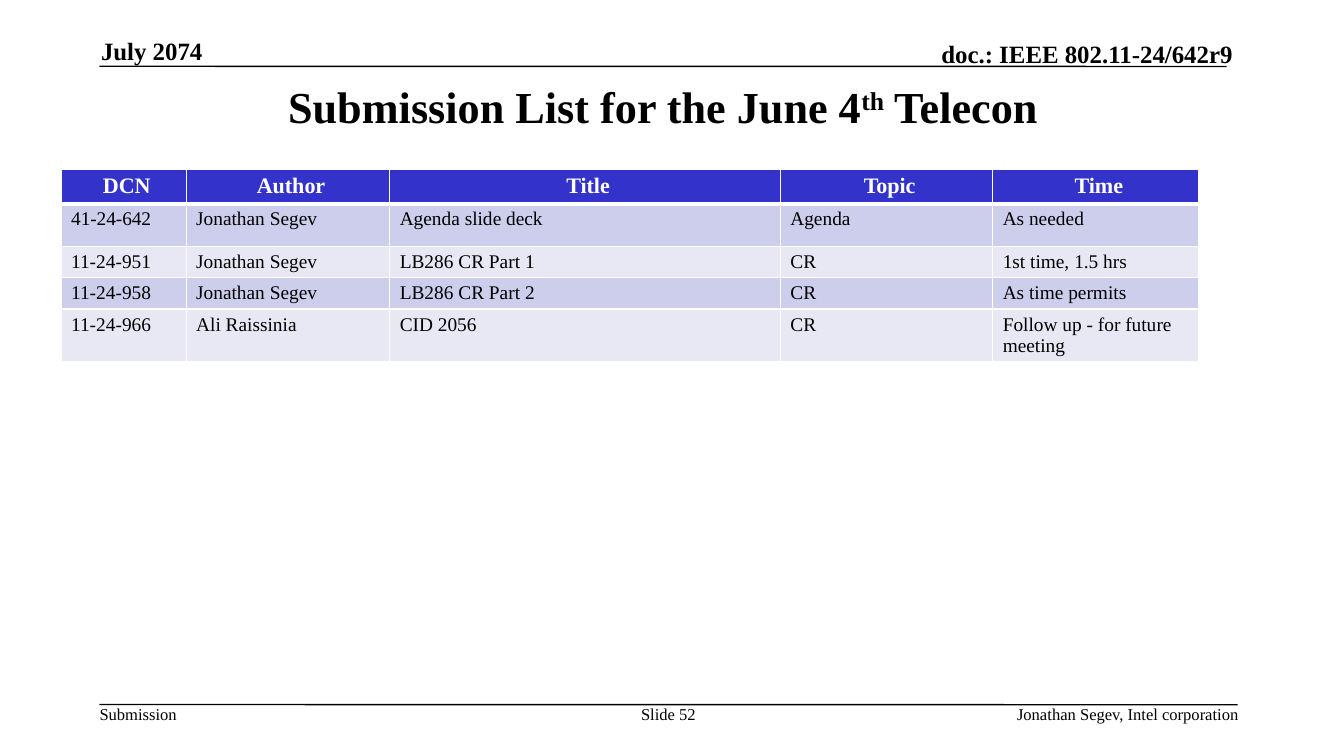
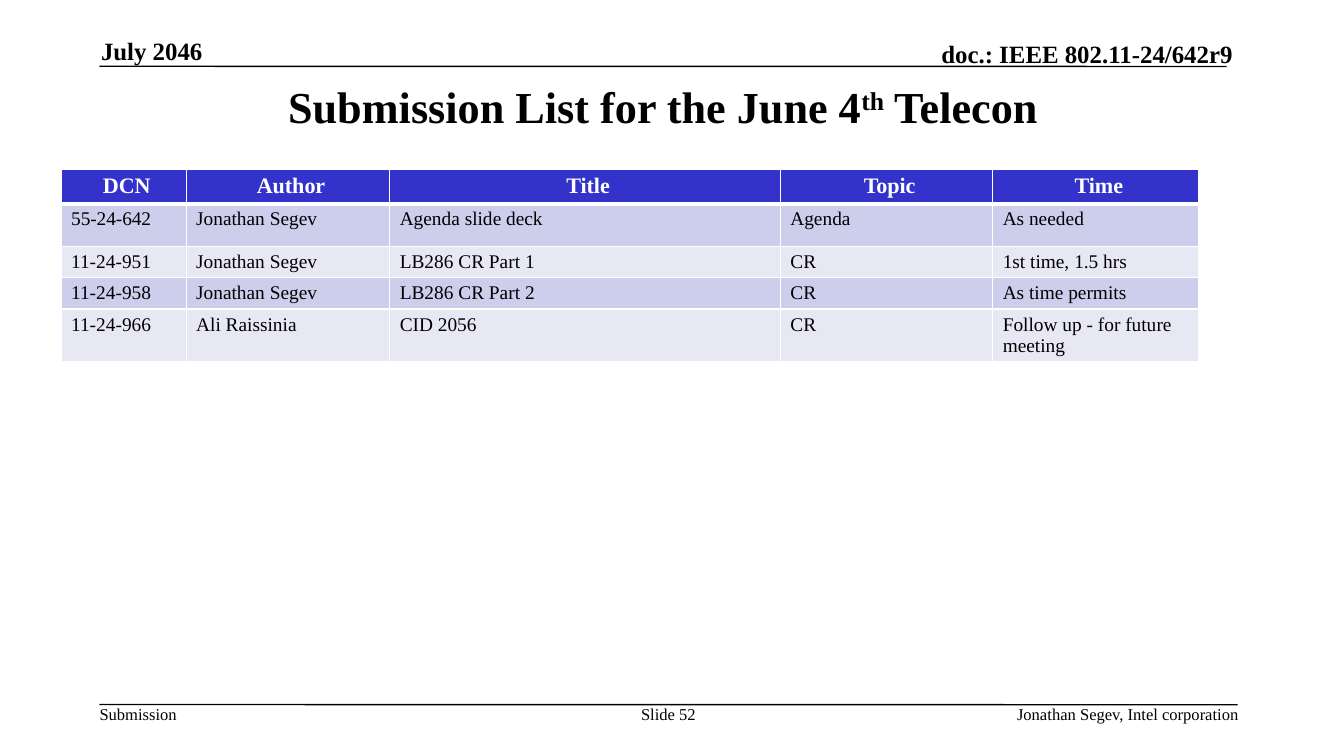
2074: 2074 -> 2046
41-24-642: 41-24-642 -> 55-24-642
